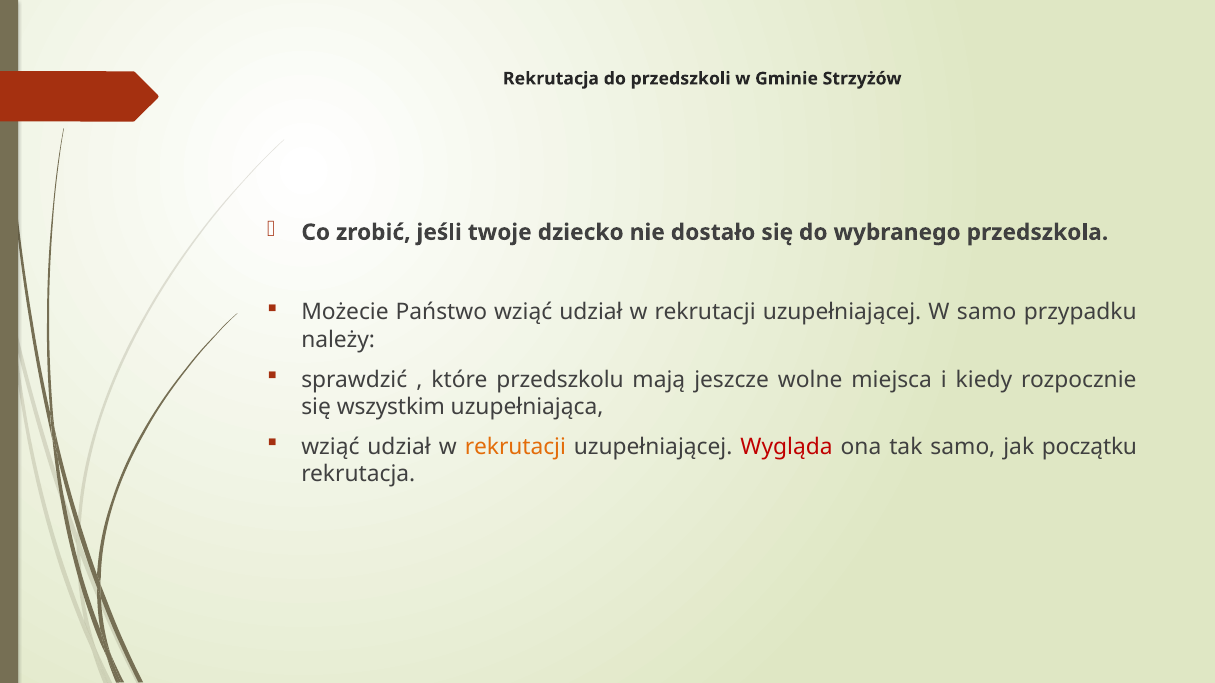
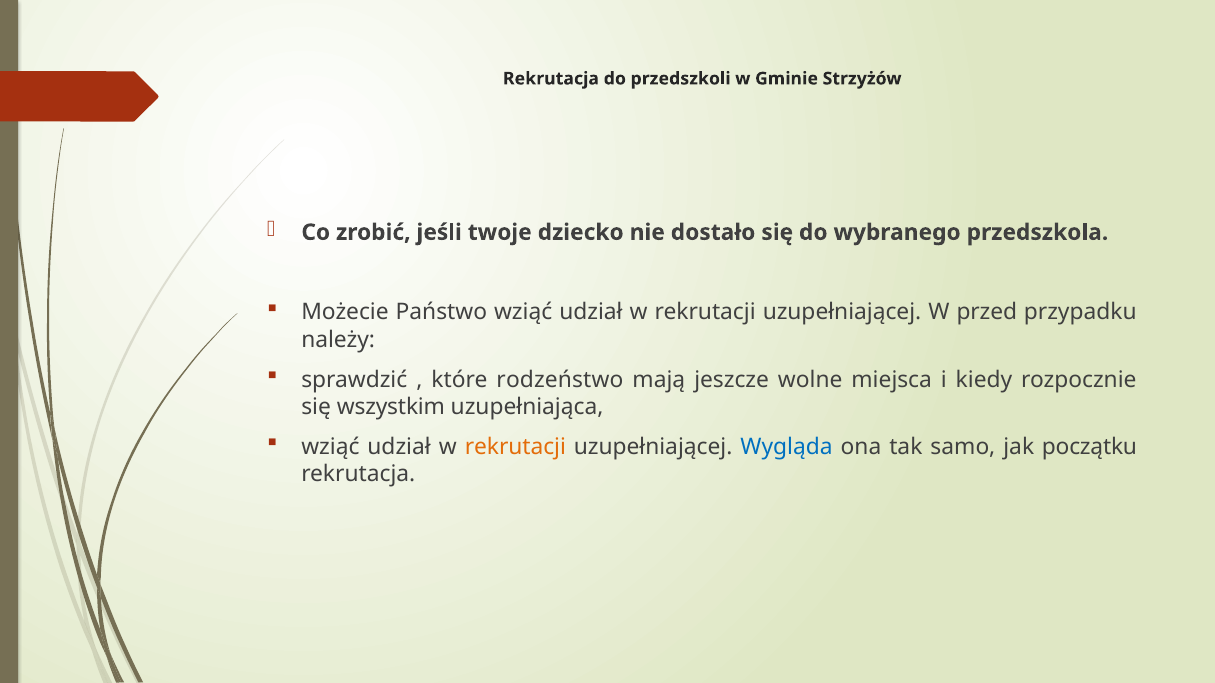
W samo: samo -> przed
przedszkolu: przedszkolu -> rodzeństwo
Wygląda colour: red -> blue
